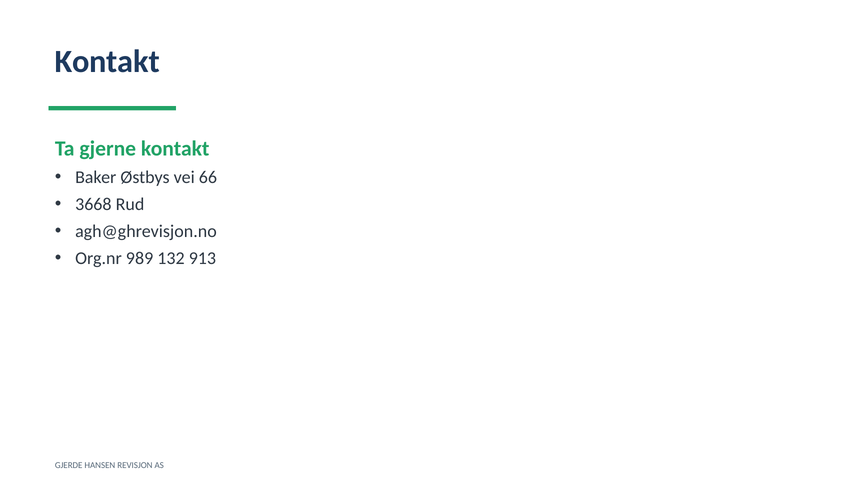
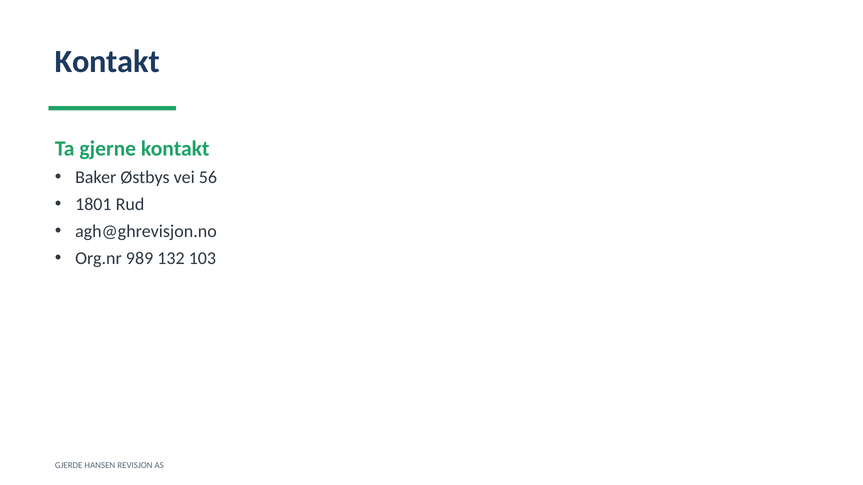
66: 66 -> 56
3668: 3668 -> 1801
913: 913 -> 103
